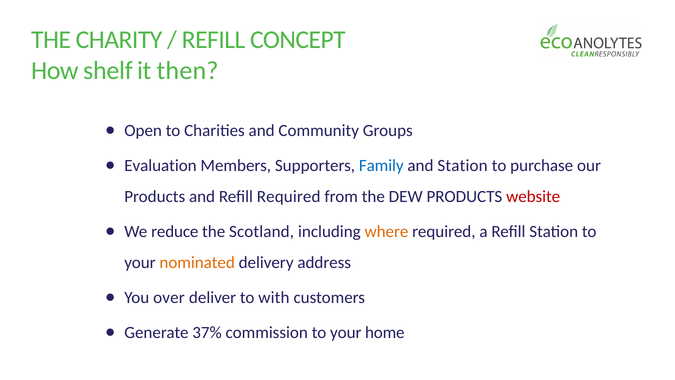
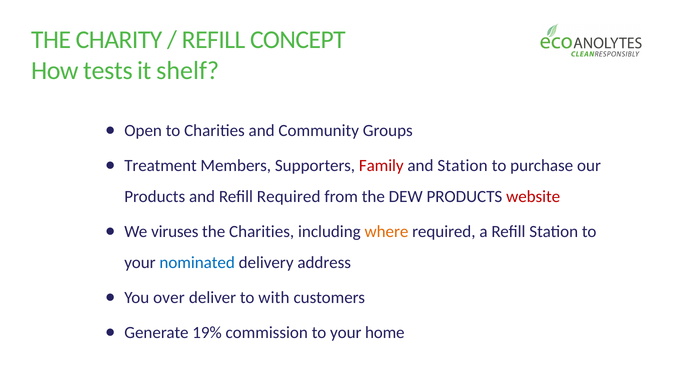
shelf: shelf -> tests
then: then -> shelf
Evaluation: Evaluation -> Treatment
Family colour: blue -> red
reduce: reduce -> viruses
the Scotland: Scotland -> Charities
nominated colour: orange -> blue
37%: 37% -> 19%
